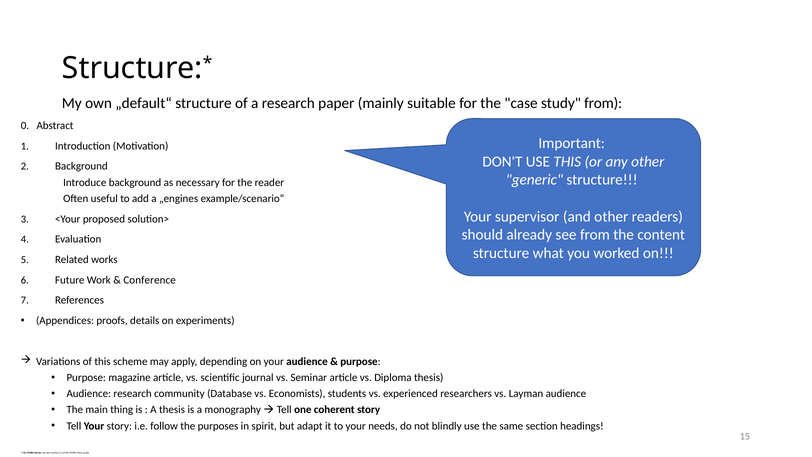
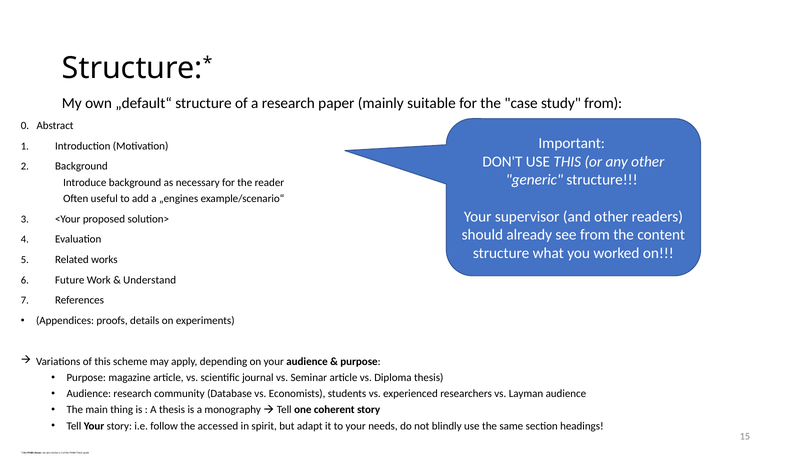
Conference: Conference -> Understand
purposes: purposes -> accessed
